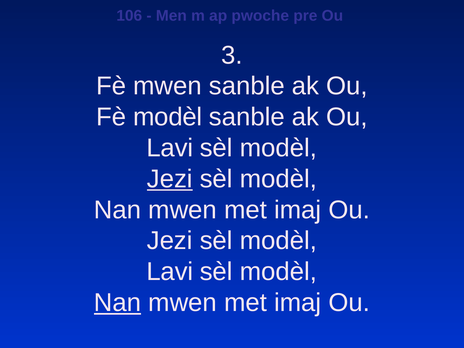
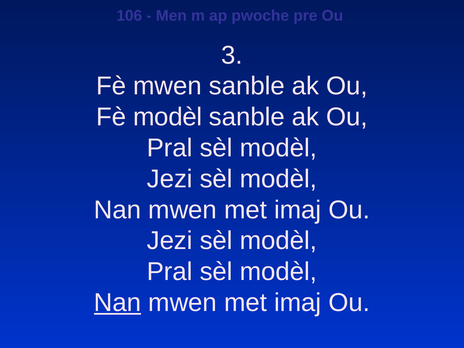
Lavi at (170, 148): Lavi -> Pral
Jezi at (170, 179) underline: present -> none
Lavi at (170, 272): Lavi -> Pral
